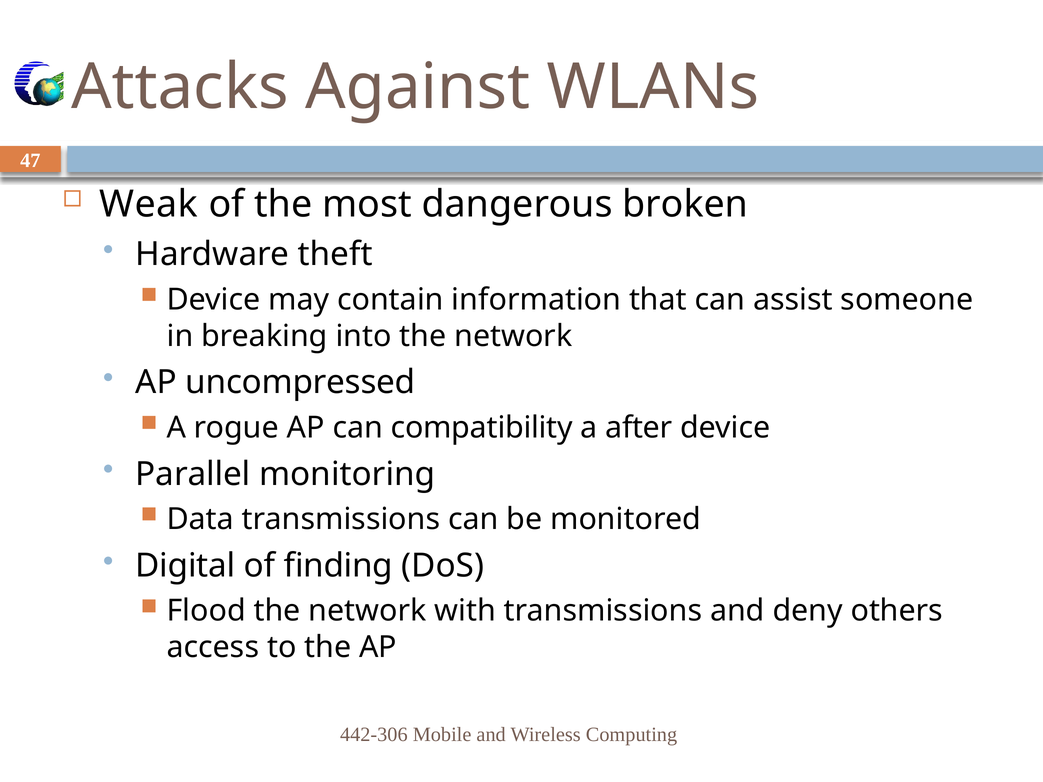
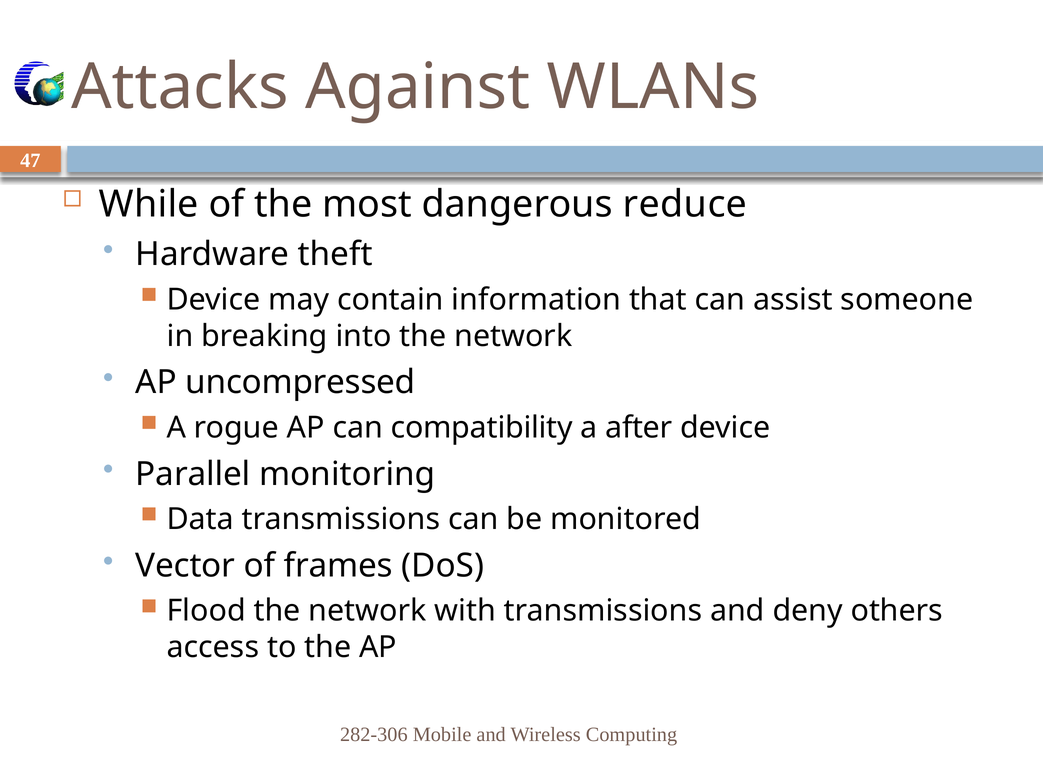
Weak: Weak -> While
broken: broken -> reduce
Digital: Digital -> Vector
finding: finding -> frames
442-306: 442-306 -> 282-306
